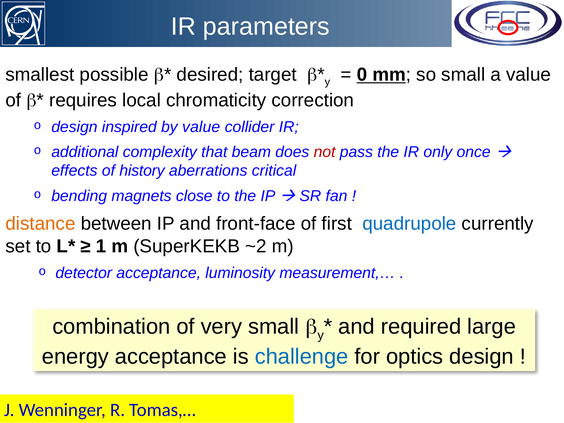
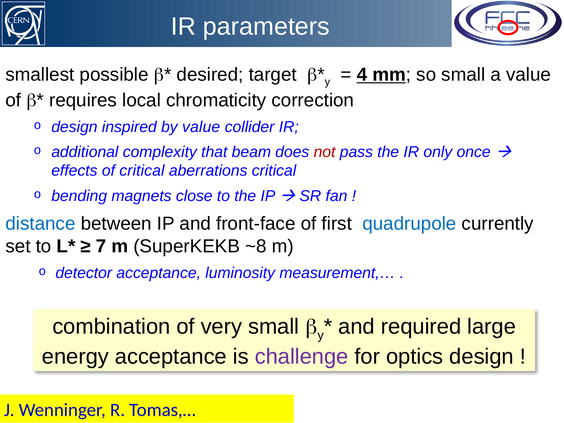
0: 0 -> 4
of history: history -> critical
distance colour: orange -> blue
1: 1 -> 7
~2: ~2 -> ~8
challenge colour: blue -> purple
